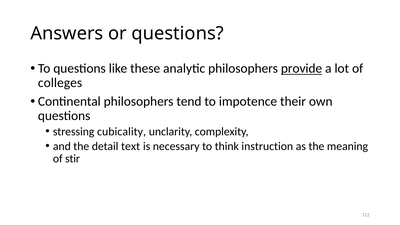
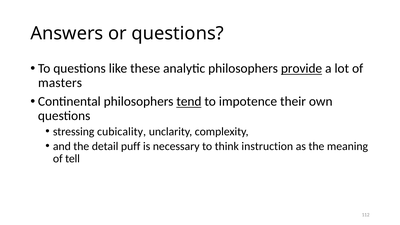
colleges: colleges -> masters
tend underline: none -> present
text: text -> puff
stir: stir -> tell
